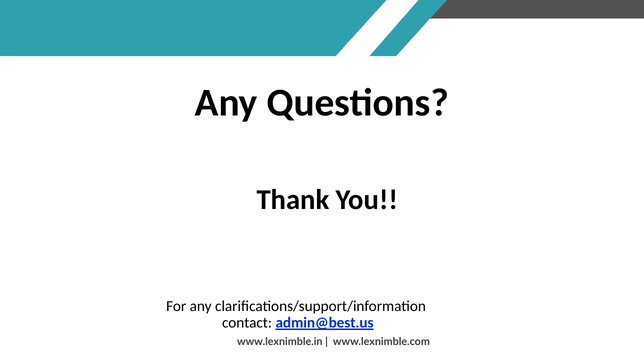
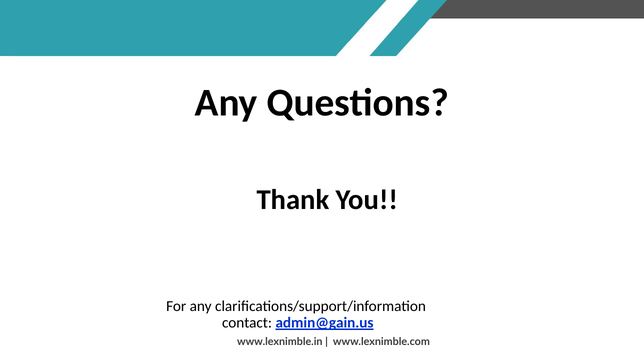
admin@best.us: admin@best.us -> admin@gain.us
